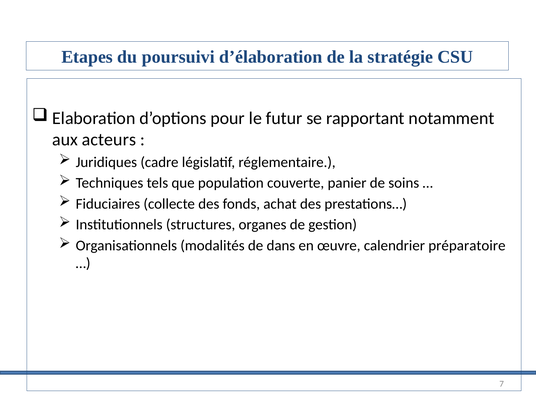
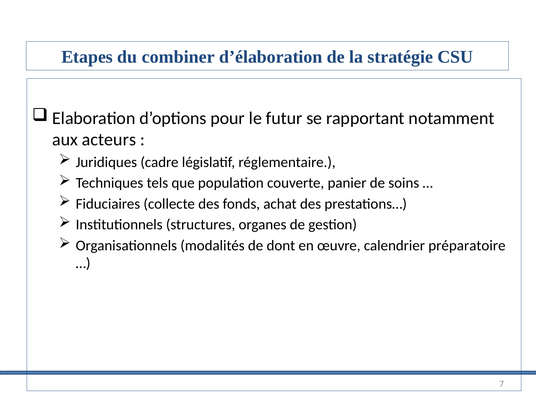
poursuivi: poursuivi -> combiner
dans: dans -> dont
